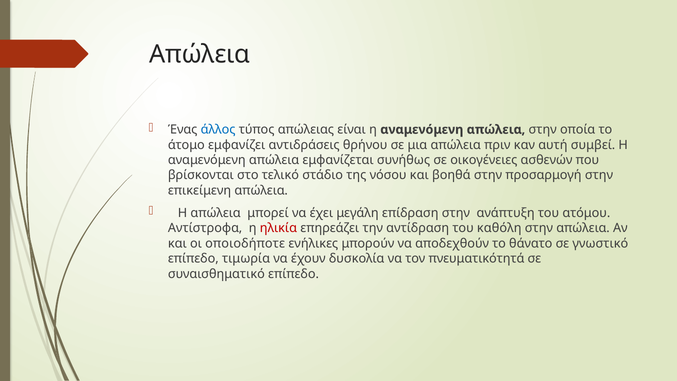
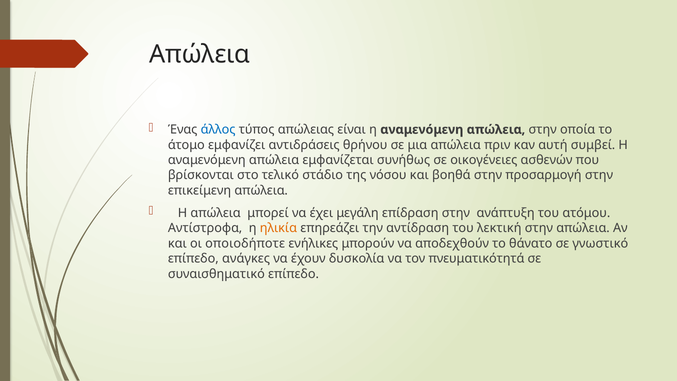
ηλικία colour: red -> orange
καθόλη: καθόλη -> λεκτική
τιμωρία: τιμωρία -> ανάγκες
